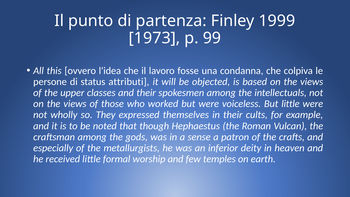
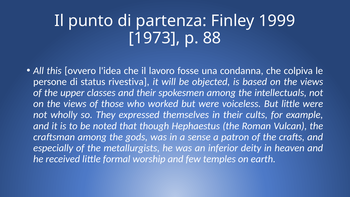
99: 99 -> 88
attributi: attributi -> rivestiva
